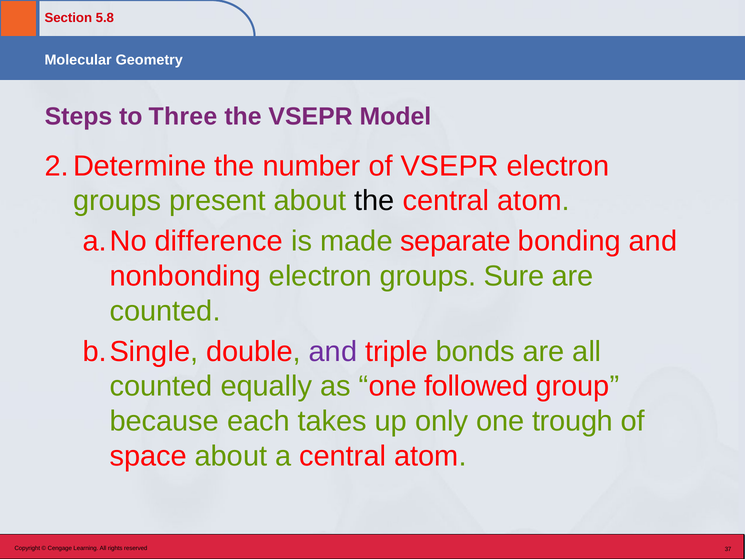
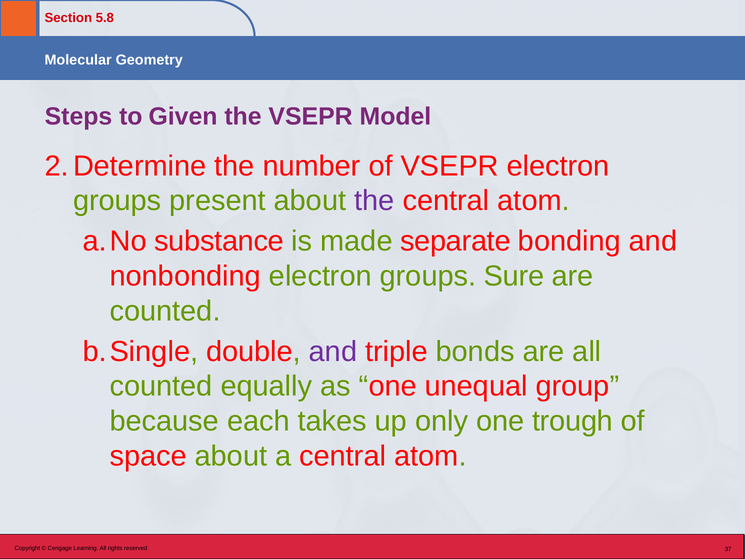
Three: Three -> Given
the at (374, 201) colour: black -> purple
difference: difference -> substance
followed: followed -> unequal
